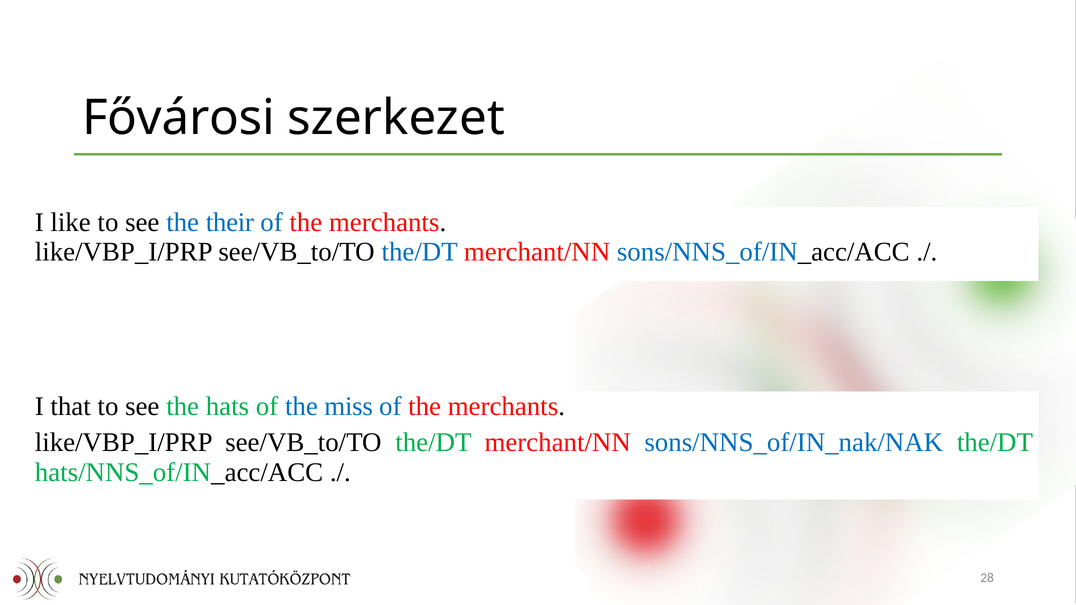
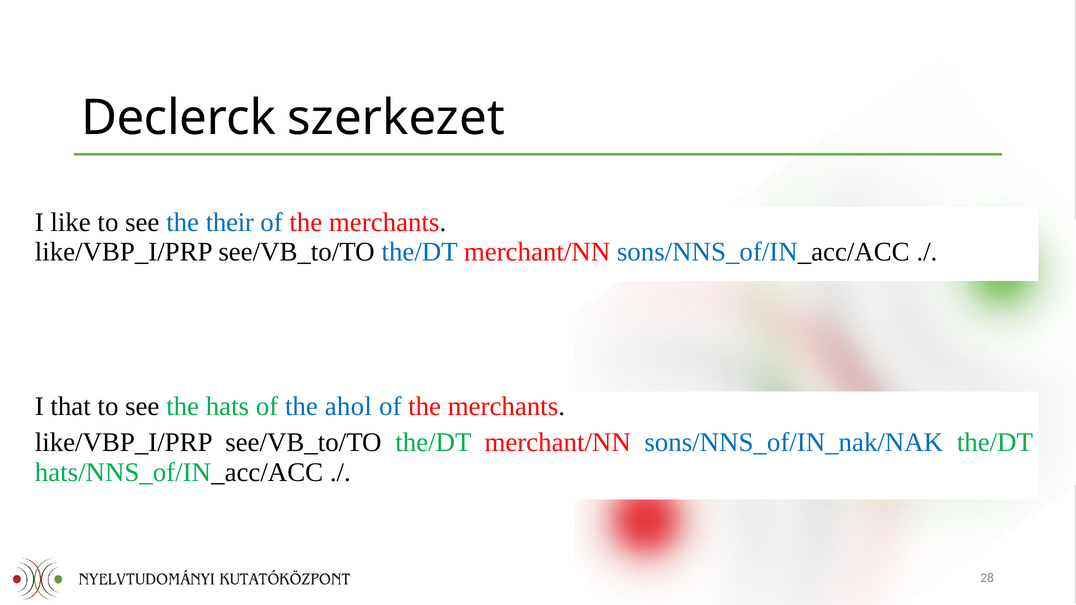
Fővárosi: Fővárosi -> Declerck
miss: miss -> ahol
